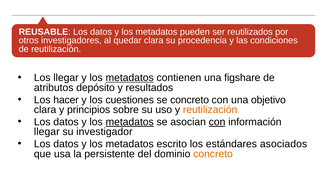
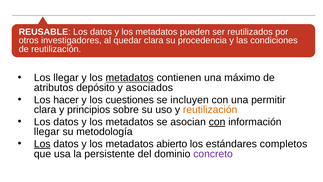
figshare: figshare -> máximo
resultados: resultados -> asociados
se concreto: concreto -> incluyen
objetivo: objetivo -> permitir
metadatos at (130, 122) underline: present -> none
investigador: investigador -> metodología
Los at (42, 144) underline: none -> present
escrito: escrito -> abierto
asociados: asociados -> completos
concreto at (213, 154) colour: orange -> purple
